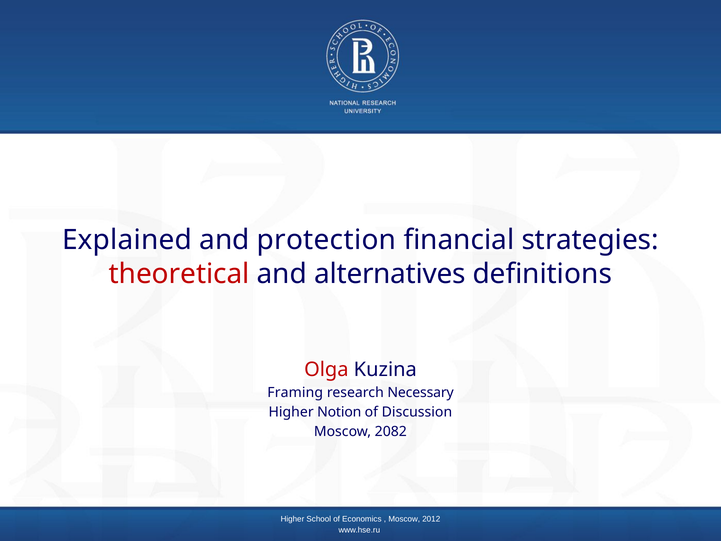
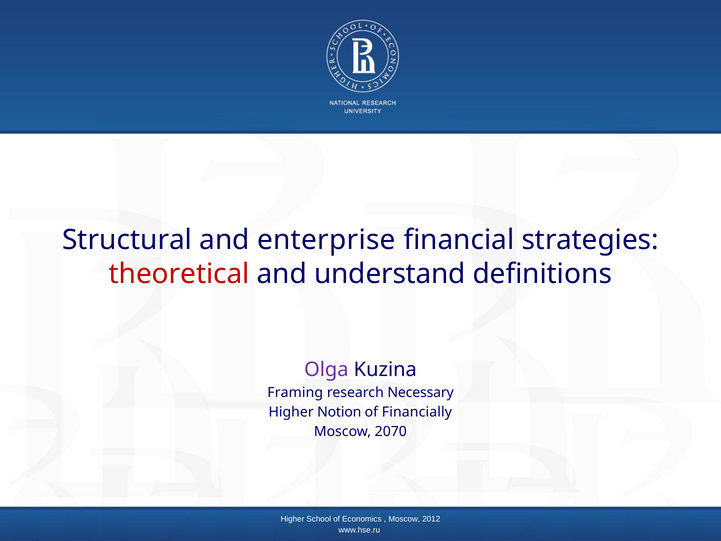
Explained: Explained -> Structural
protection: protection -> enterprise
alternatives: alternatives -> understand
Olga colour: red -> purple
Discussion: Discussion -> Financially
2082: 2082 -> 2070
